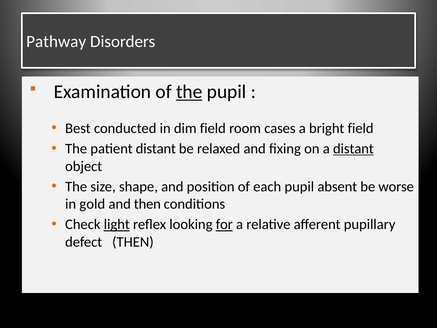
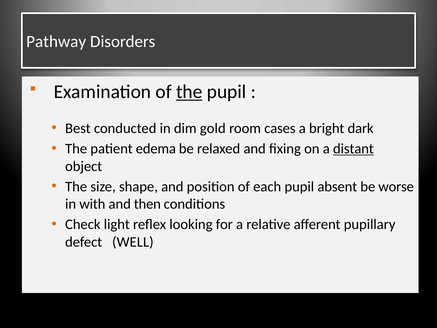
dim field: field -> gold
bright field: field -> dark
patient distant: distant -> edema
gold: gold -> with
light underline: present -> none
for underline: present -> none
defect THEN: THEN -> WELL
